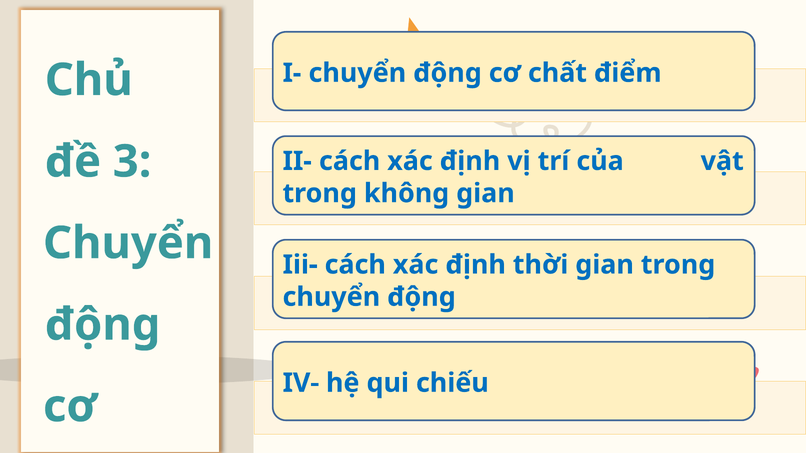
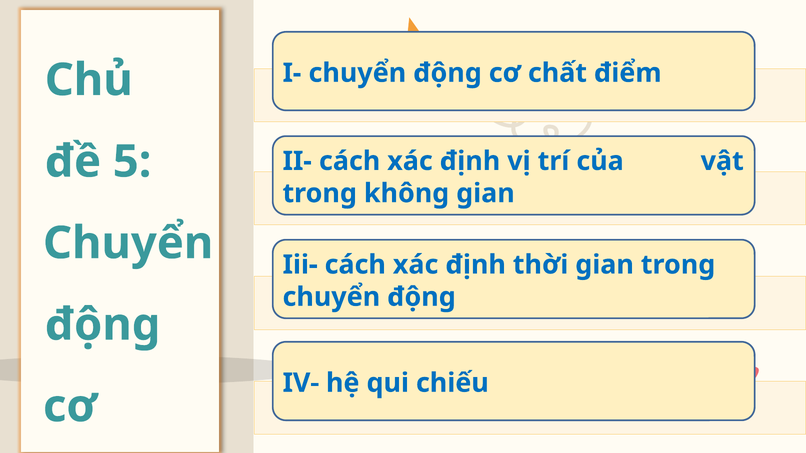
3: 3 -> 5
